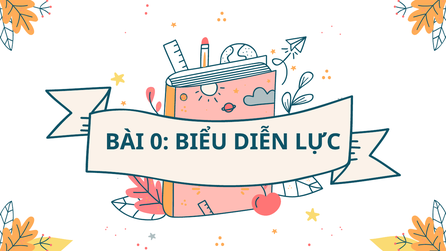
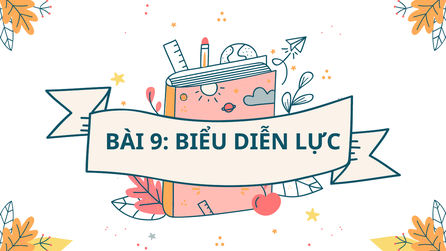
0: 0 -> 9
